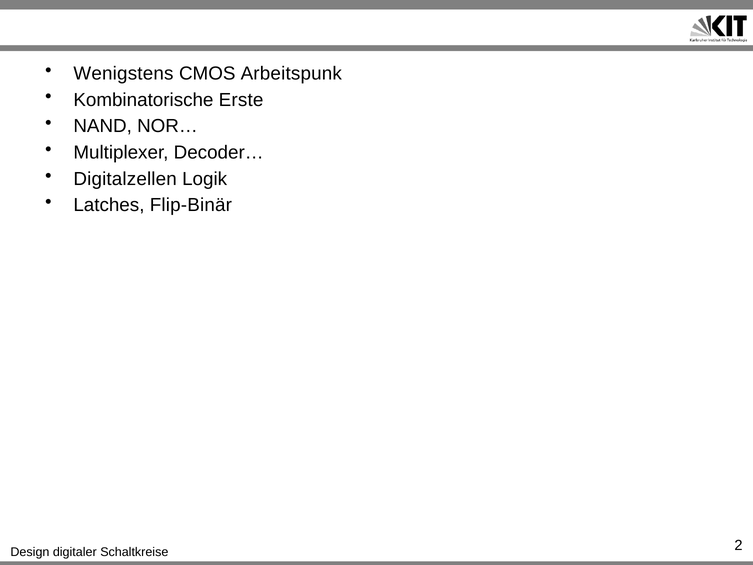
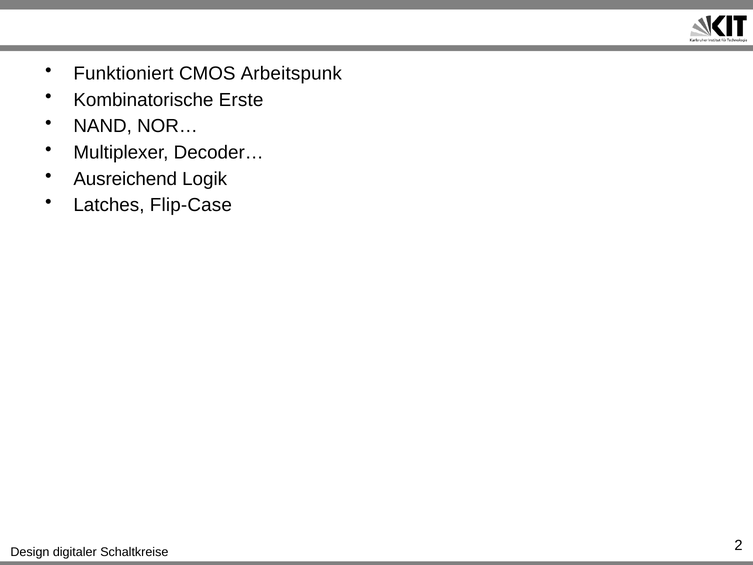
Wenigstens: Wenigstens -> Funktioniert
Digitalzellen: Digitalzellen -> Ausreichend
Flip-Binär: Flip-Binär -> Flip-Case
